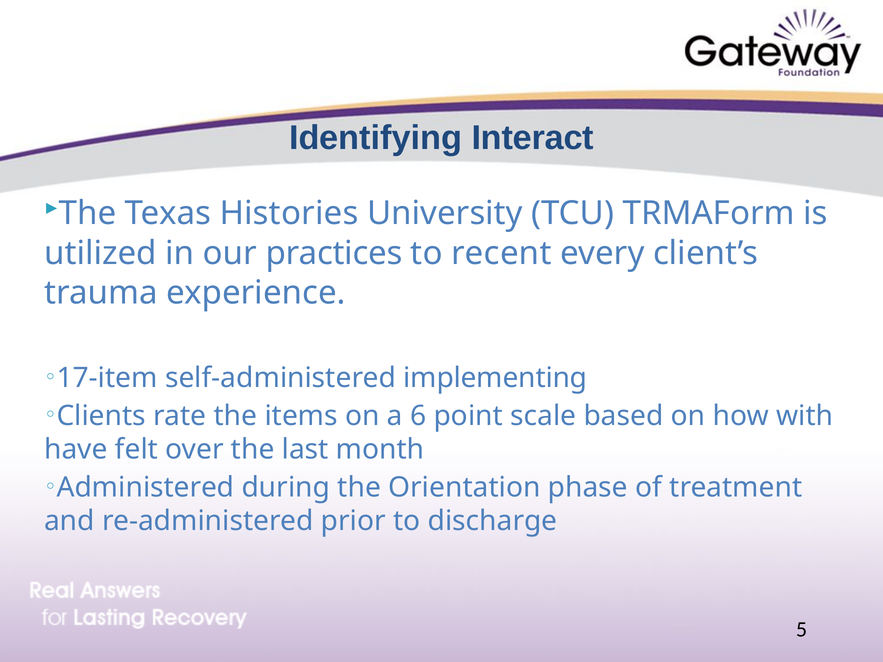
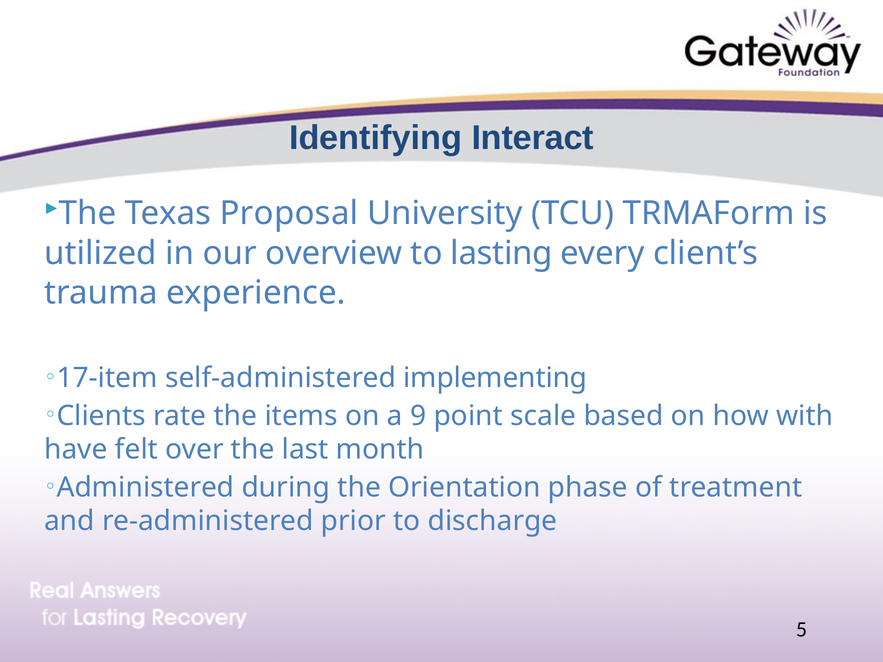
Histories: Histories -> Proposal
practices: practices -> overview
recent: recent -> lasting
6: 6 -> 9
